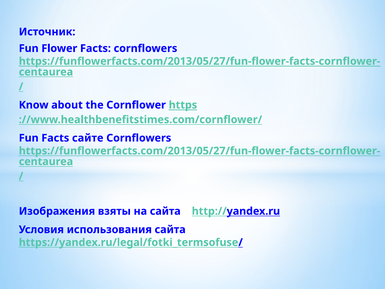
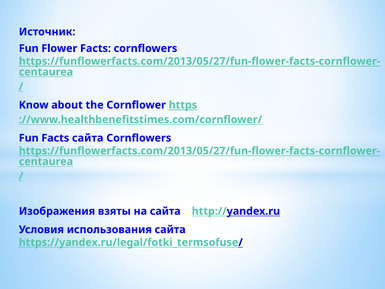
Facts сайте: сайте -> сайта
